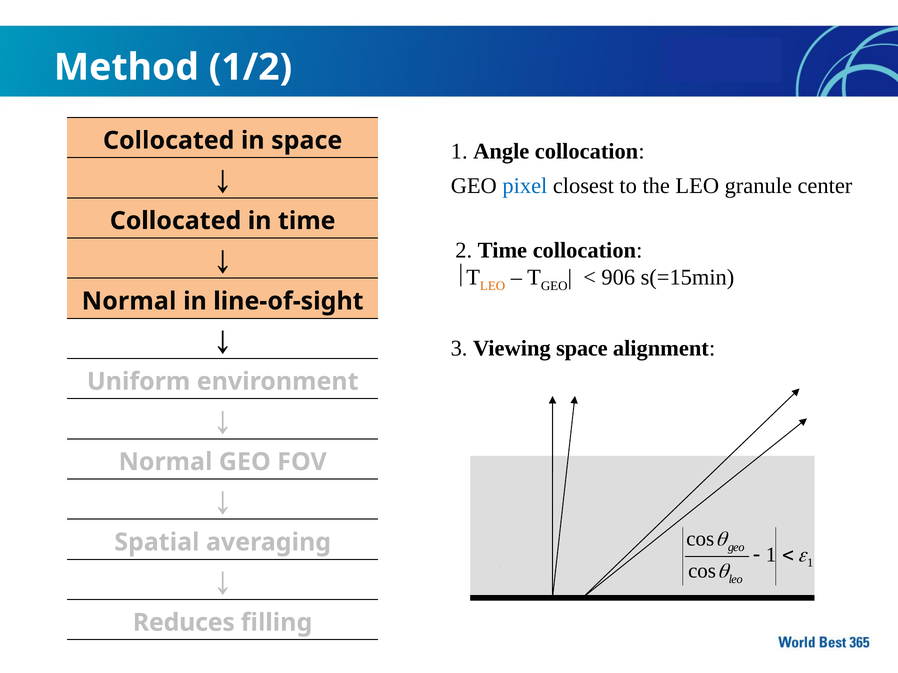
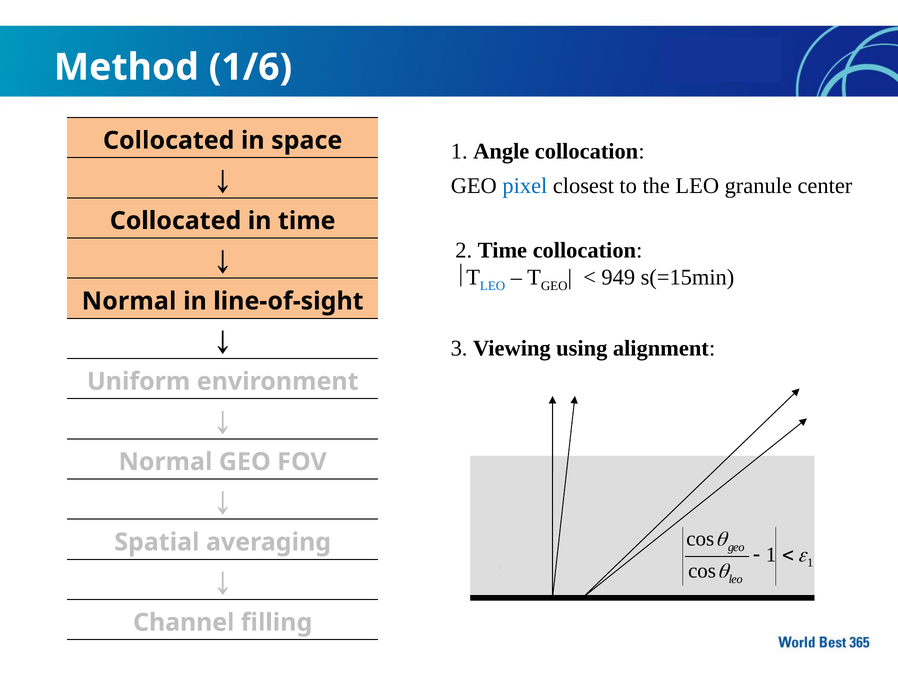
1/2: 1/2 -> 1/6
LEO at (493, 286) colour: orange -> blue
906: 906 -> 949
Viewing space: space -> using
Reduces: Reduces -> Channel
